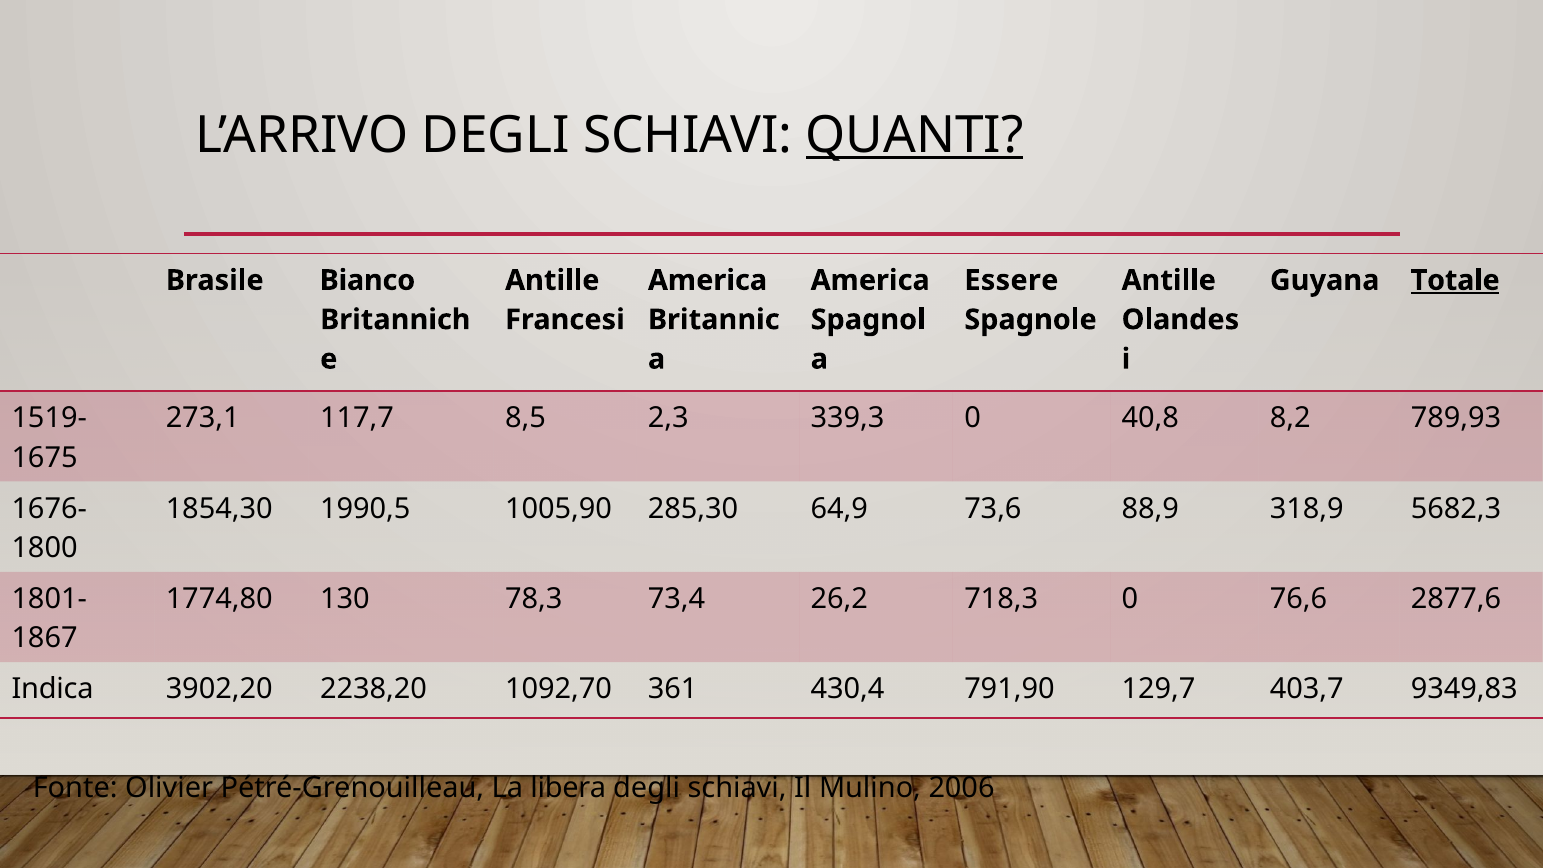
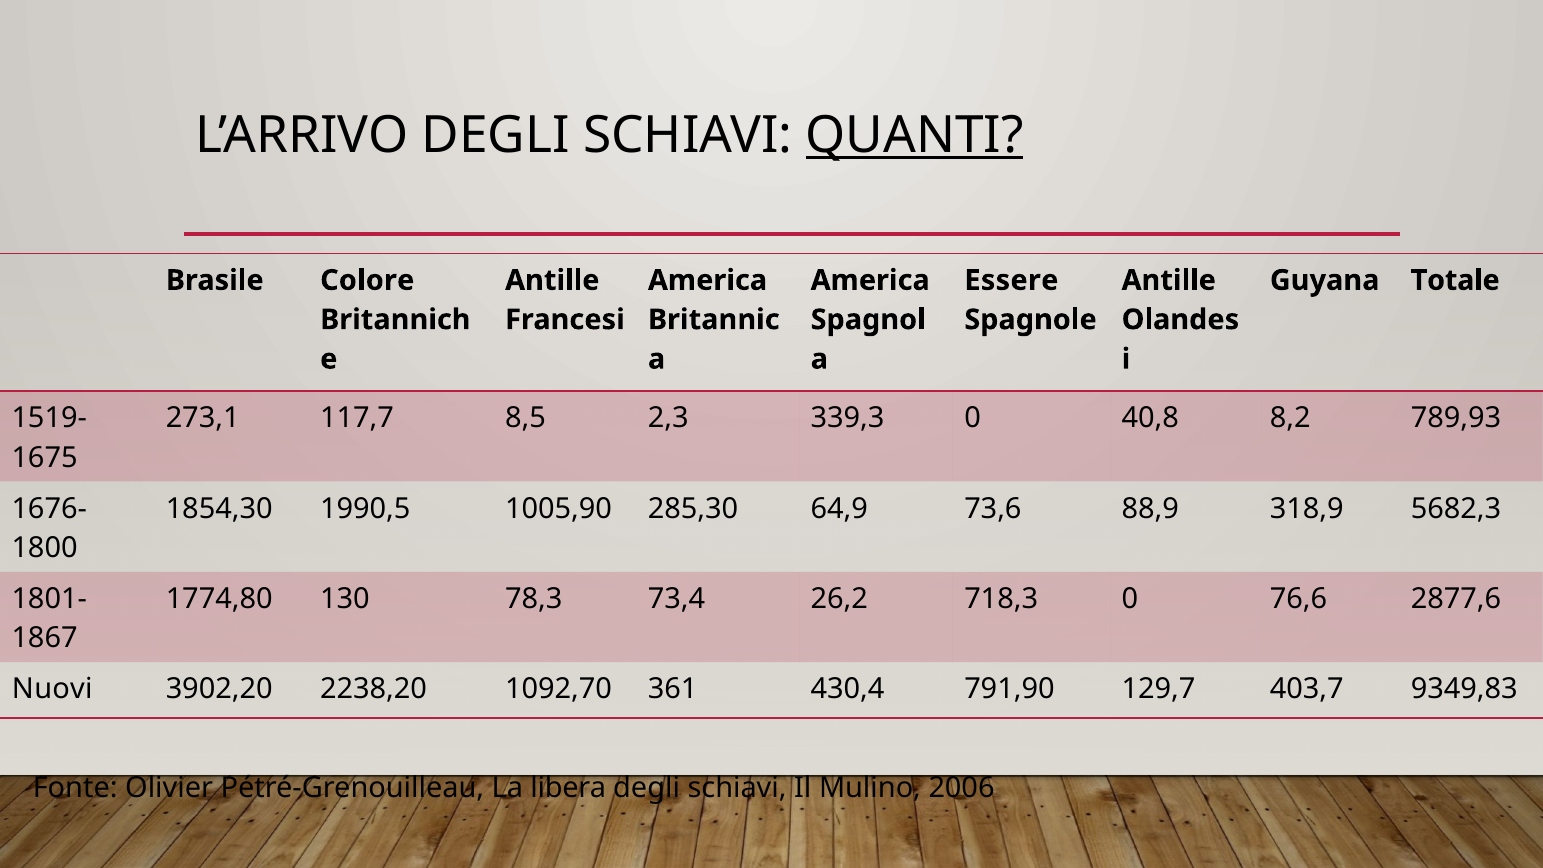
Bianco: Bianco -> Colore
Totale underline: present -> none
Indica: Indica -> Nuovi
